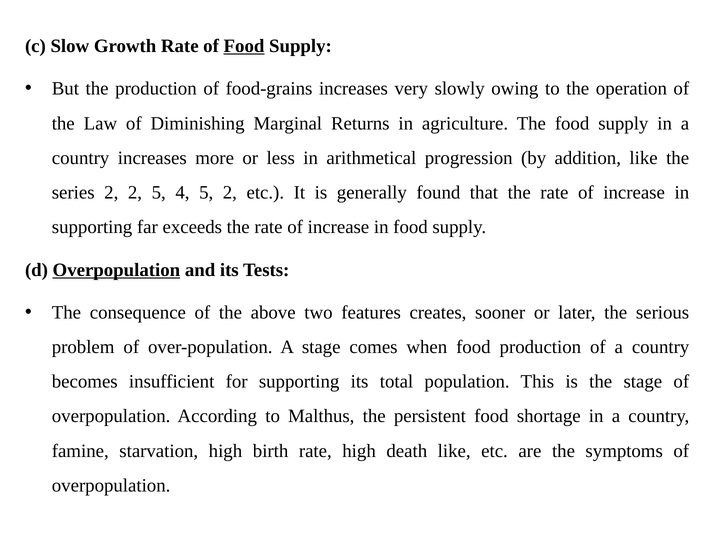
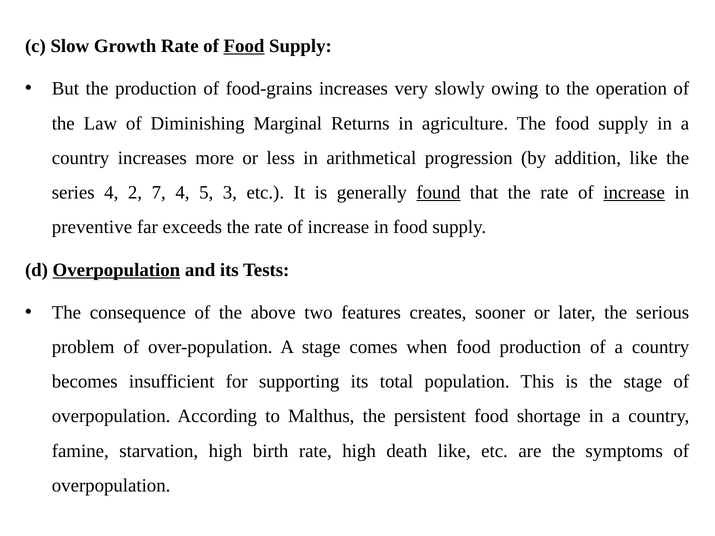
series 2: 2 -> 4
2 5: 5 -> 7
5 2: 2 -> 3
found underline: none -> present
increase at (634, 193) underline: none -> present
supporting at (92, 227): supporting -> preventive
